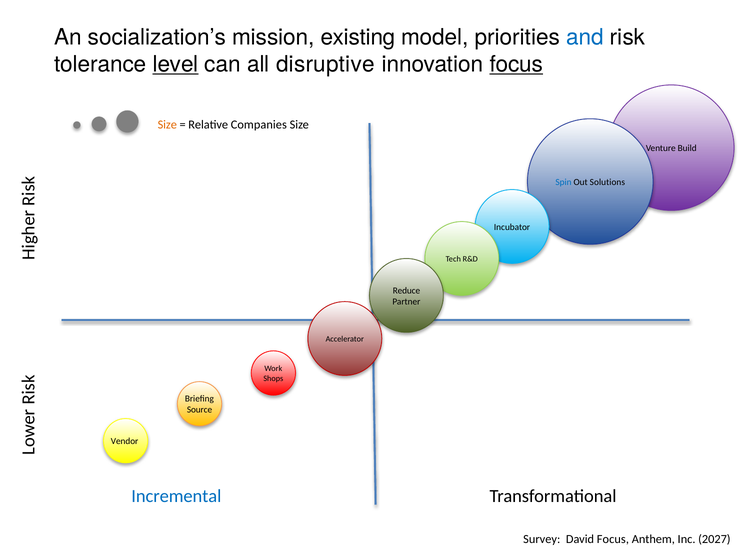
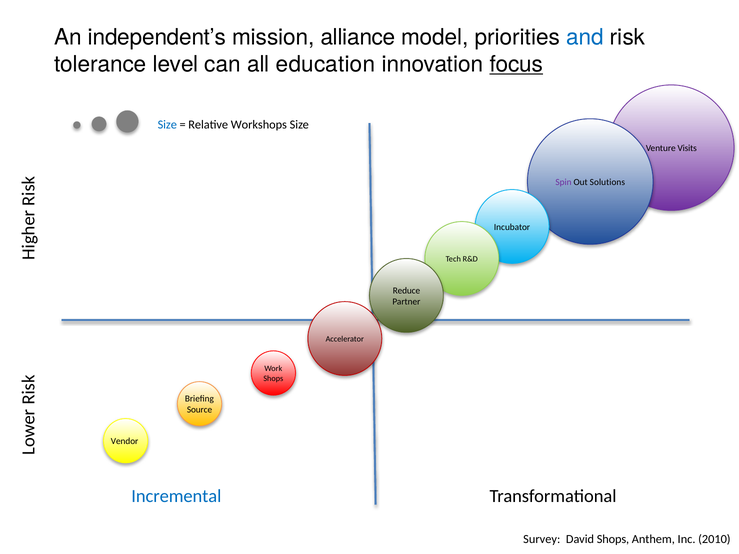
socialization’s: socialization’s -> independent’s
existing: existing -> alliance
level underline: present -> none
disruptive: disruptive -> education
Size at (167, 125) colour: orange -> blue
Companies: Companies -> Workshops
Build: Build -> Visits
Spin colour: blue -> purple
David Focus: Focus -> Shops
2027: 2027 -> 2010
